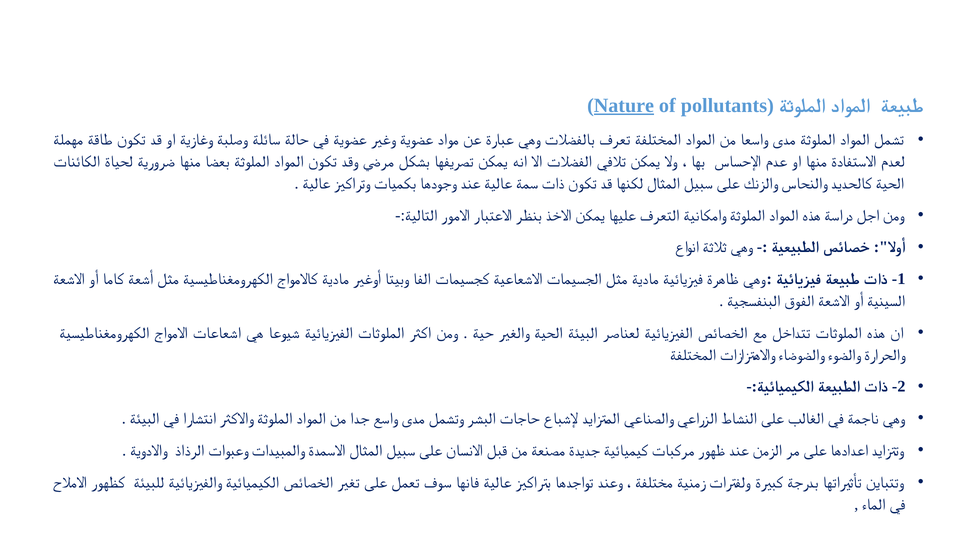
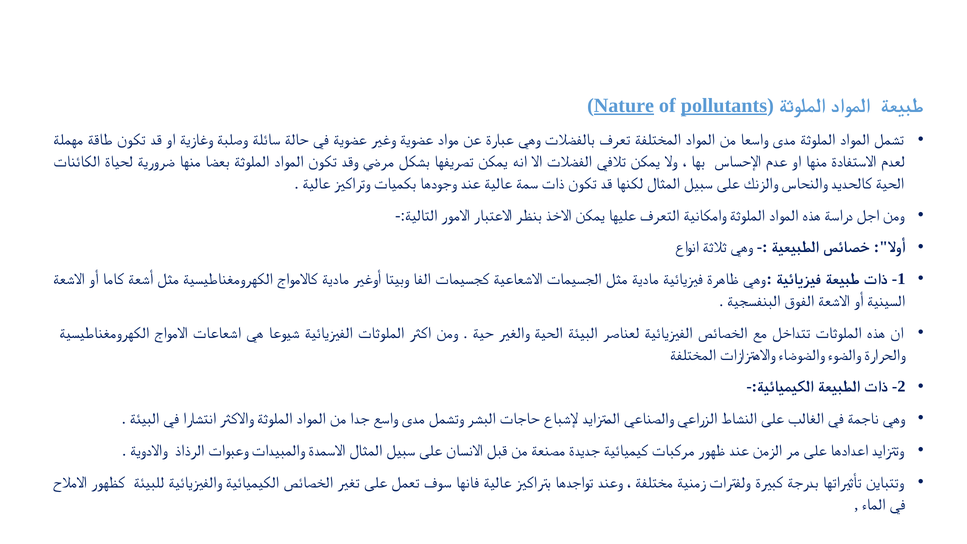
pollutants underline: none -> present
